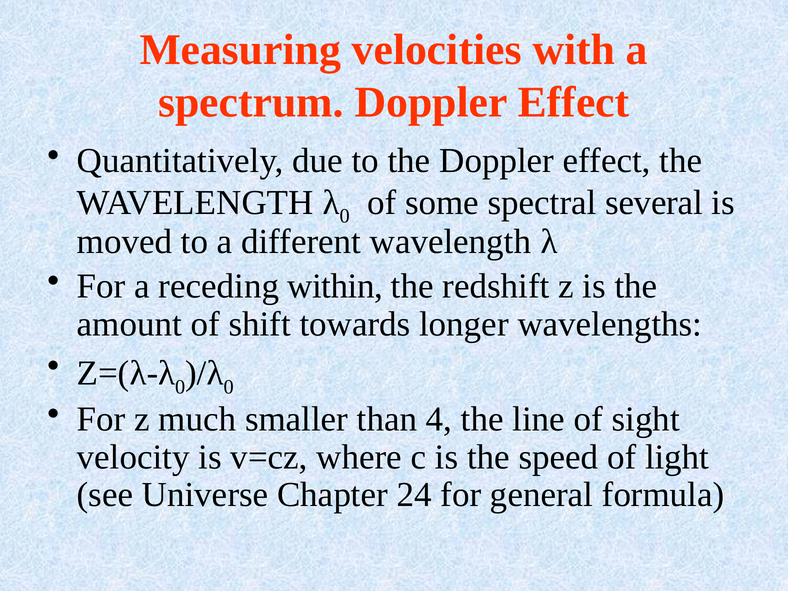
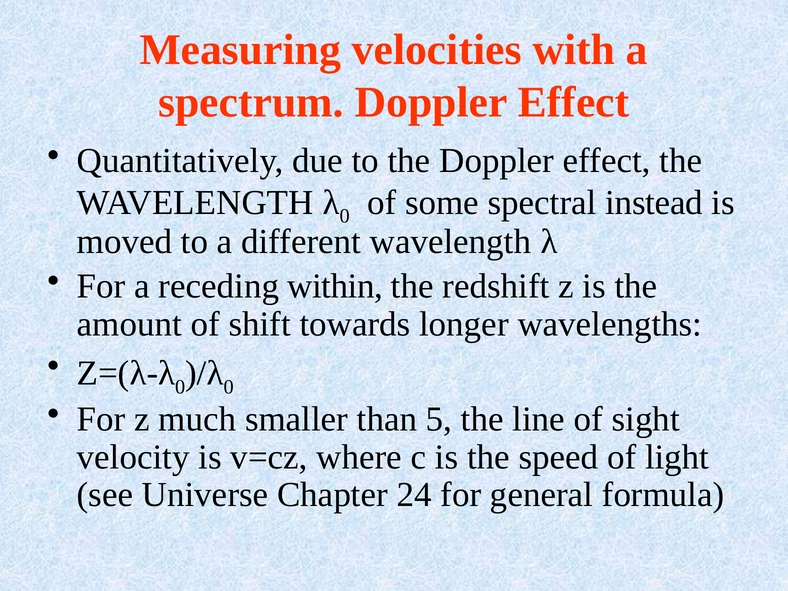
several: several -> instead
4: 4 -> 5
